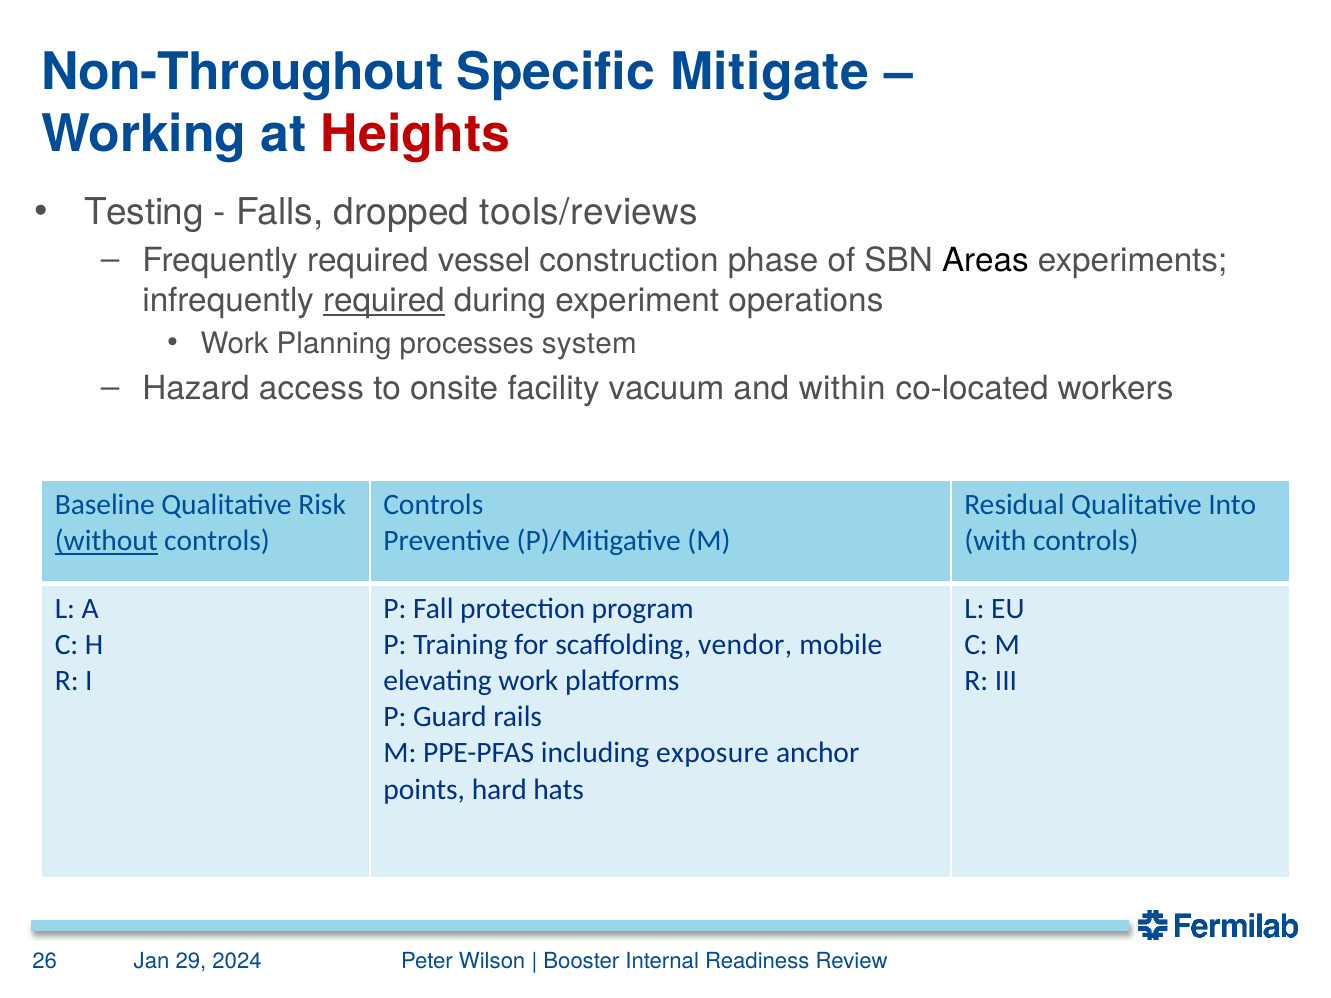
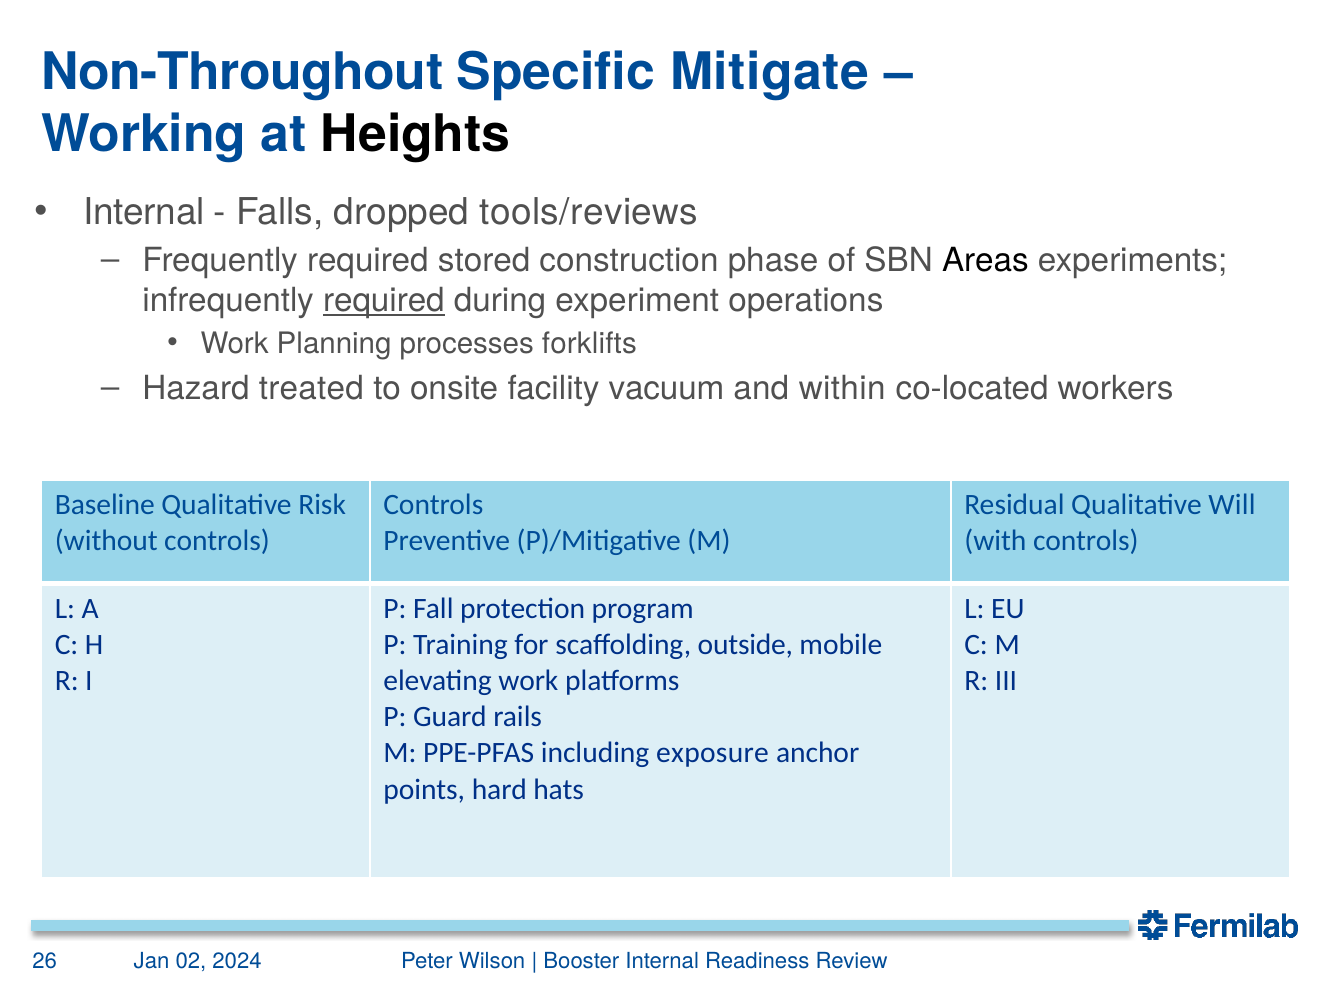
Heights colour: red -> black
Testing at (144, 212): Testing -> Internal
vessel: vessel -> stored
system: system -> forklifts
access: access -> treated
Into: Into -> Will
without underline: present -> none
vendor: vendor -> outside
29: 29 -> 02
